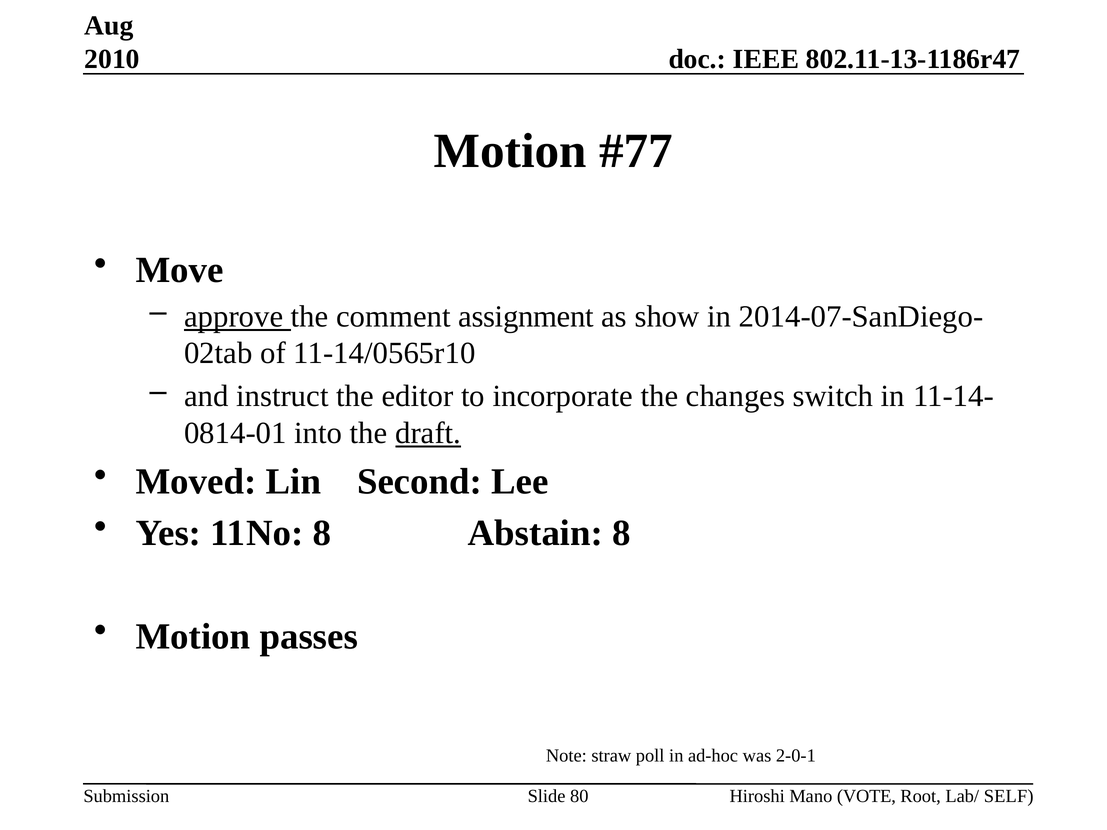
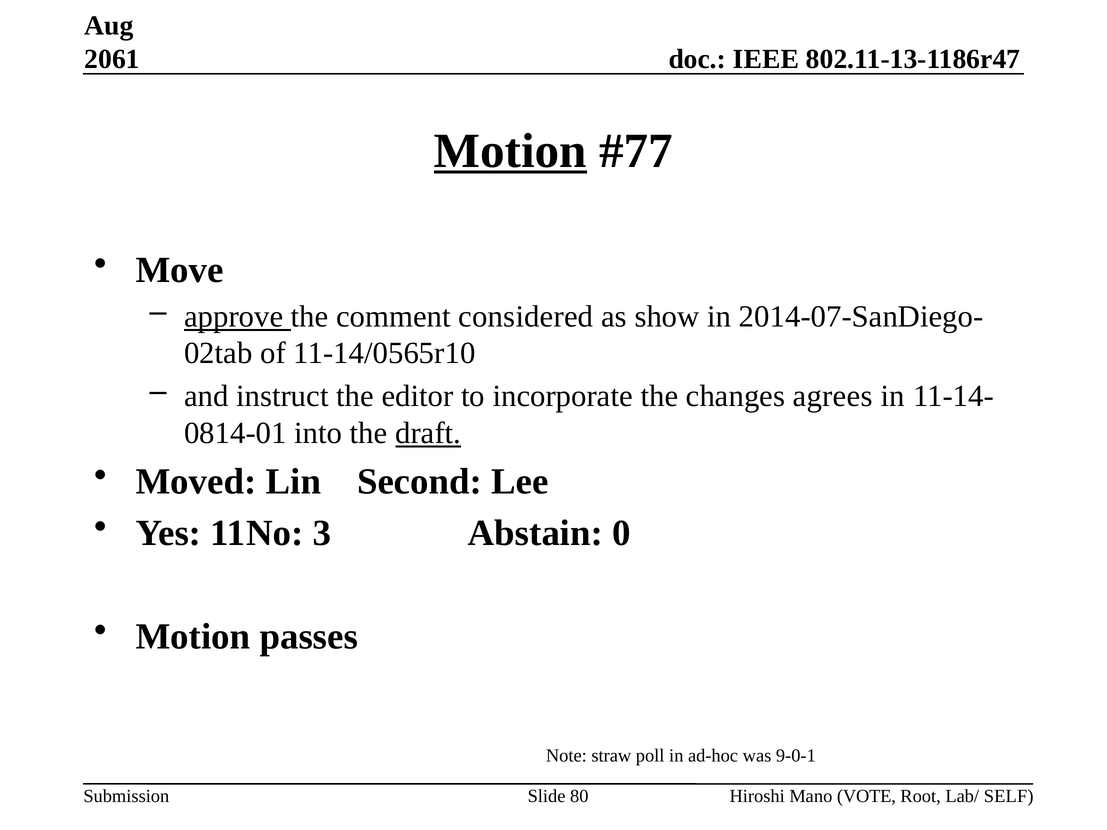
2010: 2010 -> 2061
Motion at (510, 151) underline: none -> present
assignment: assignment -> considered
switch: switch -> agrees
8 at (322, 533): 8 -> 3
Abstain 8: 8 -> 0
2-0-1: 2-0-1 -> 9-0-1
